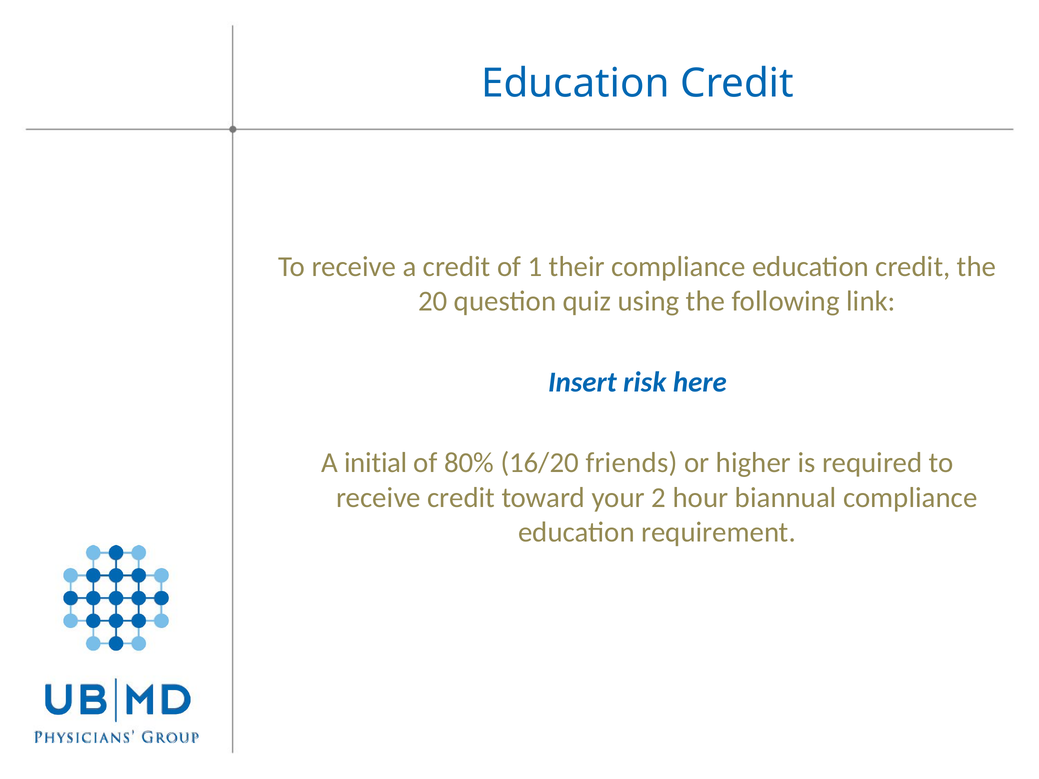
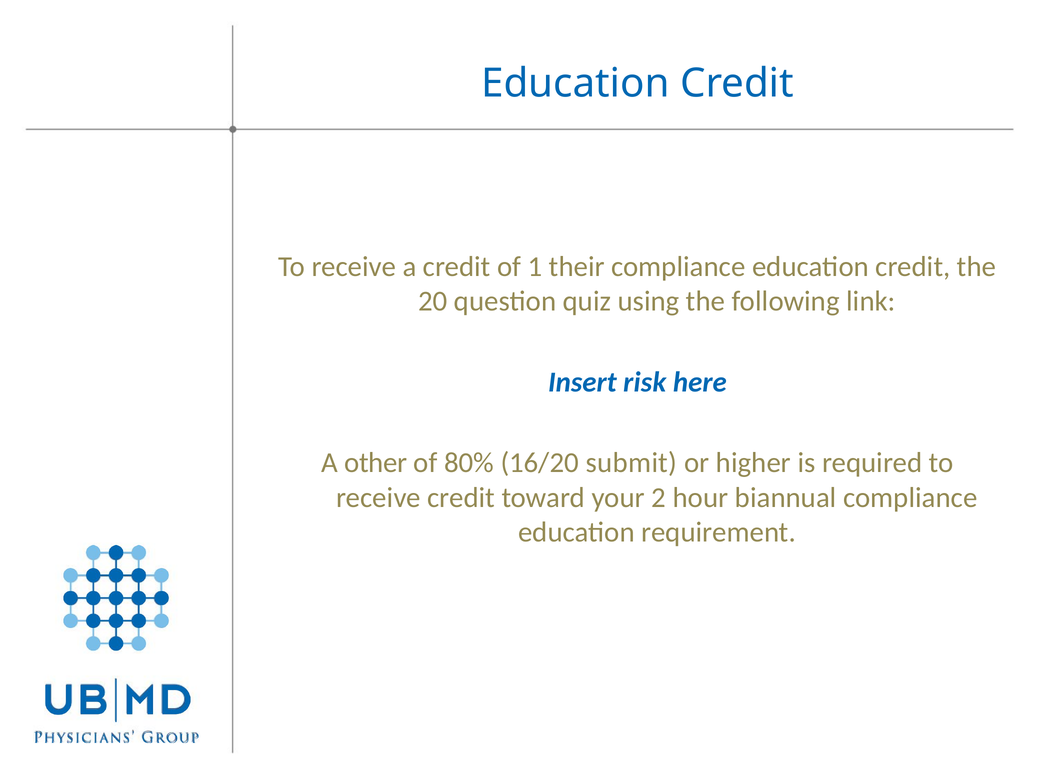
initial: initial -> other
friends: friends -> submit
